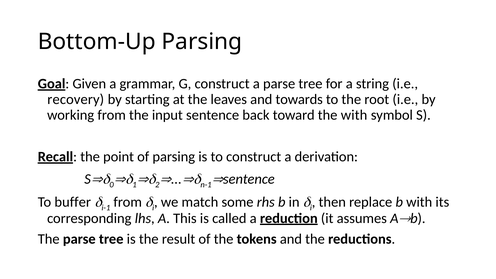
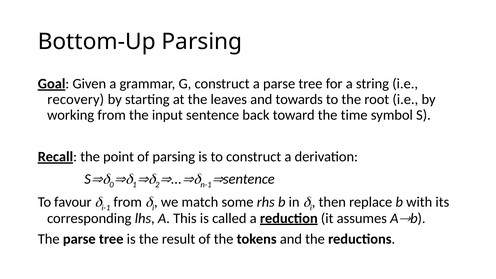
the with: with -> time
buffer: buffer -> favour
